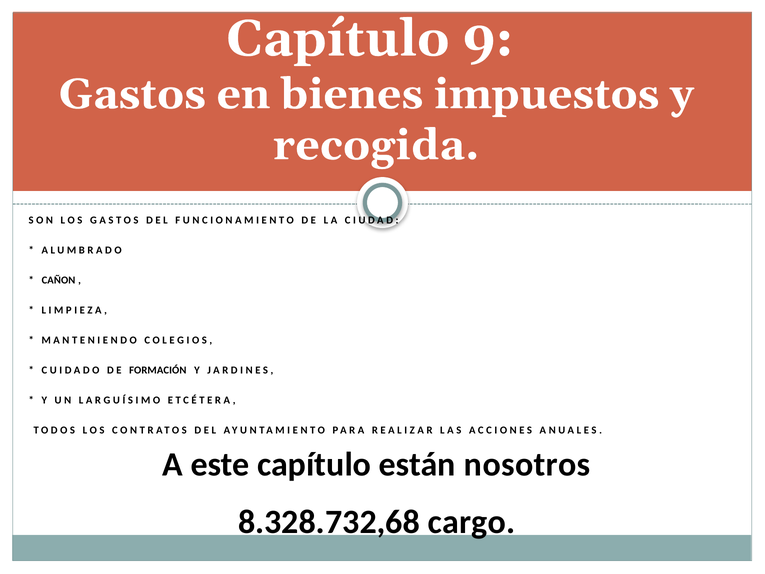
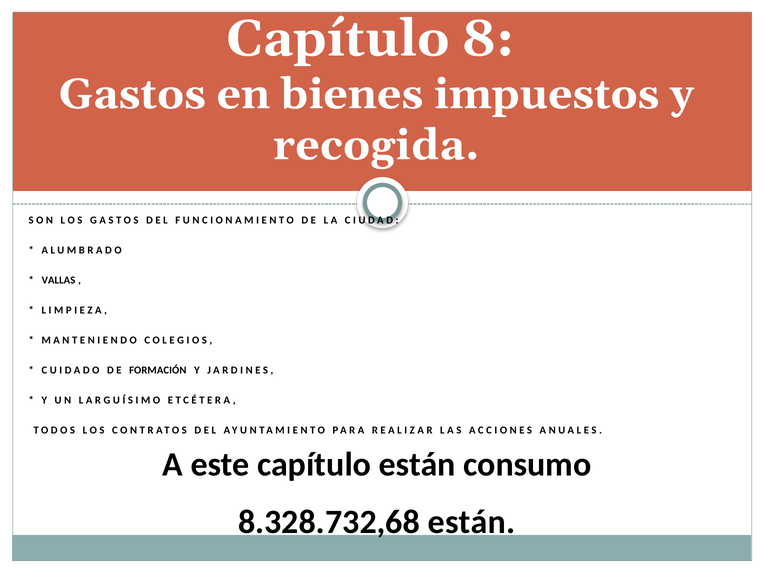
9: 9 -> 8
CAÑON: CAÑON -> VALLAS
nosotros: nosotros -> consumo
8.328.732,68 cargo: cargo -> están
